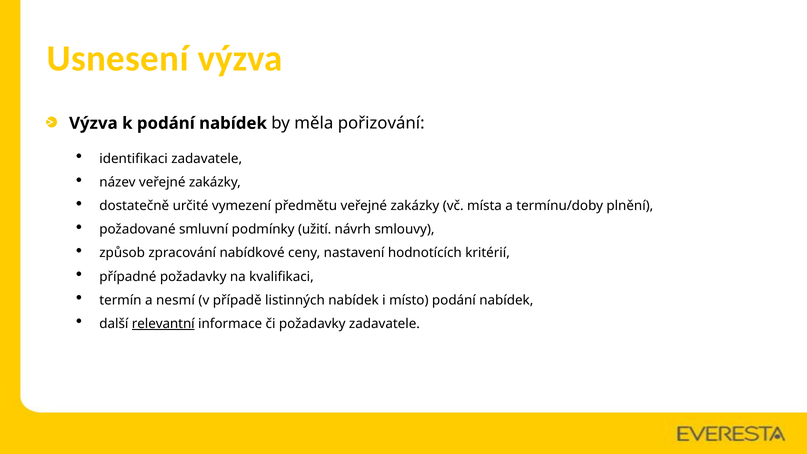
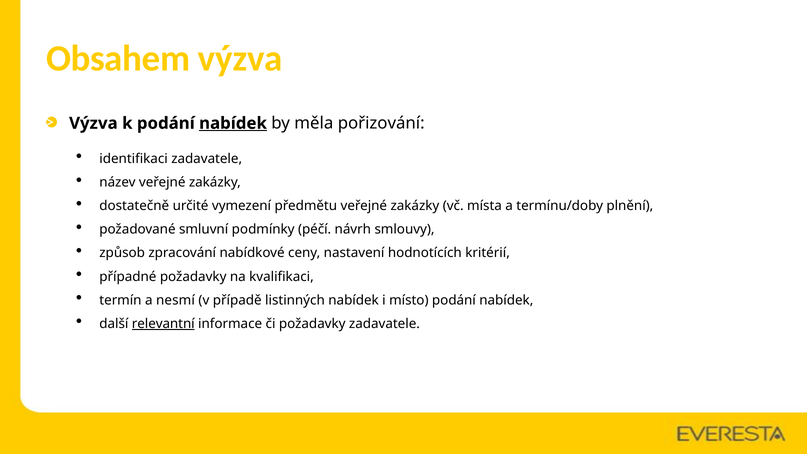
Usnesení: Usnesení -> Obsahem
nabídek at (233, 123) underline: none -> present
užití: užití -> péčí
